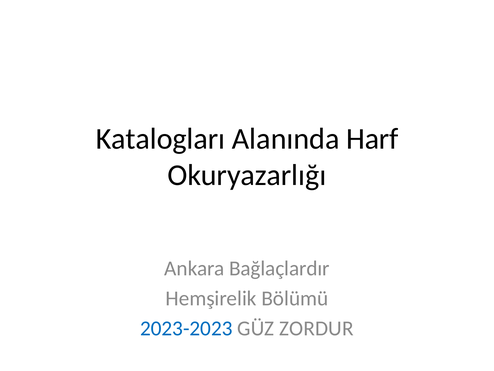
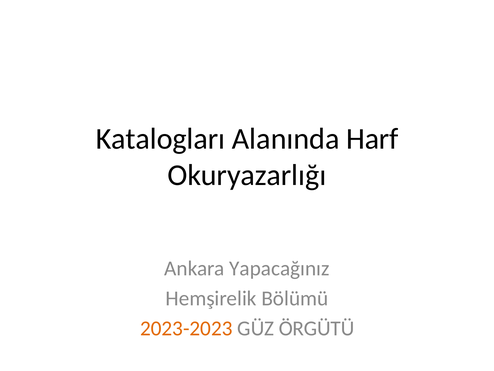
Bağlaçlardır: Bağlaçlardır -> Yapacağınız
2023-2023 colour: blue -> orange
ZORDUR: ZORDUR -> ÖRGÜTÜ
